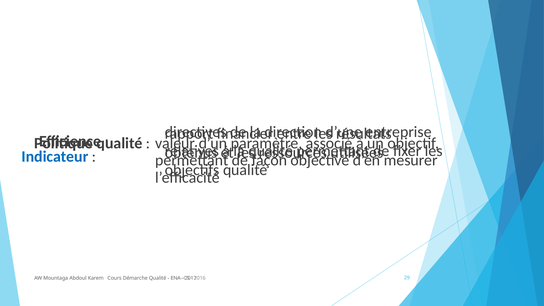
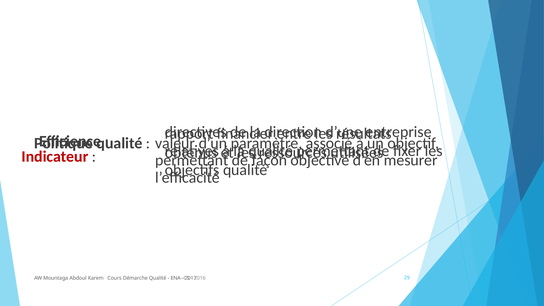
Indicateur colour: blue -> red
